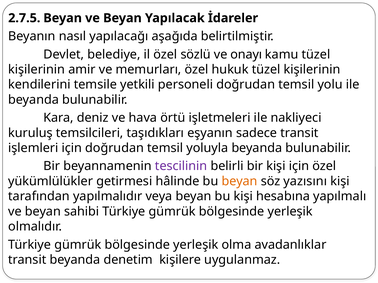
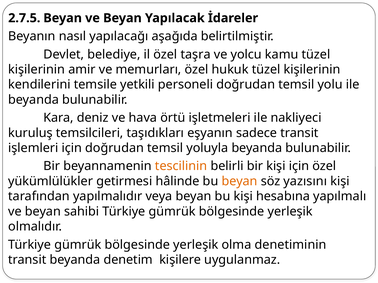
sözlü: sözlü -> taşra
onayı: onayı -> yolcu
tescilinin colour: purple -> orange
avadanlıklar: avadanlıklar -> denetiminin
